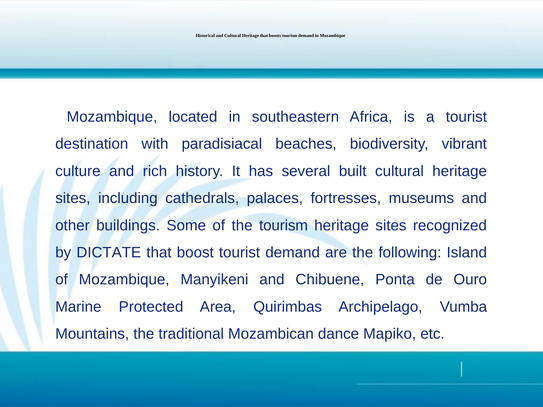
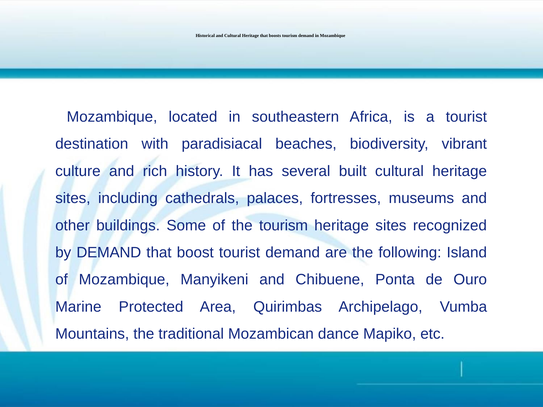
by DICTATE: DICTATE -> DEMAND
